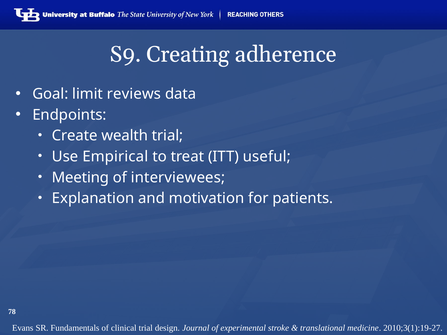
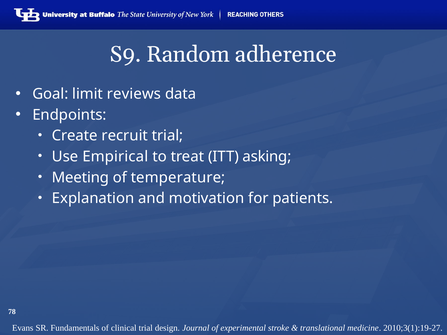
Creating: Creating -> Random
wealth: wealth -> recruit
useful: useful -> asking
interviewees: interviewees -> temperature
